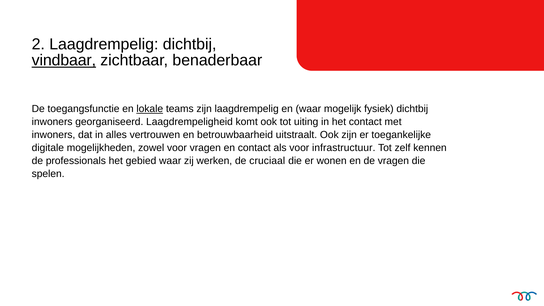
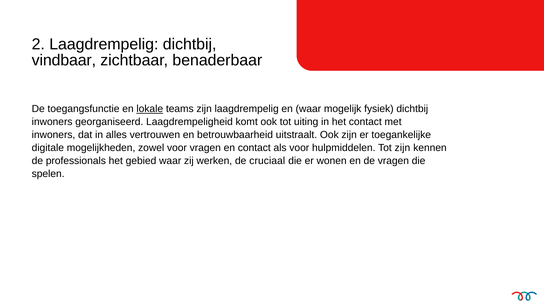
vindbaar underline: present -> none
infrastructuur: infrastructuur -> hulpmiddelen
Tot zelf: zelf -> zijn
